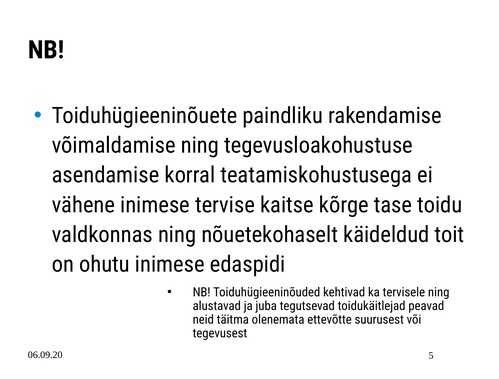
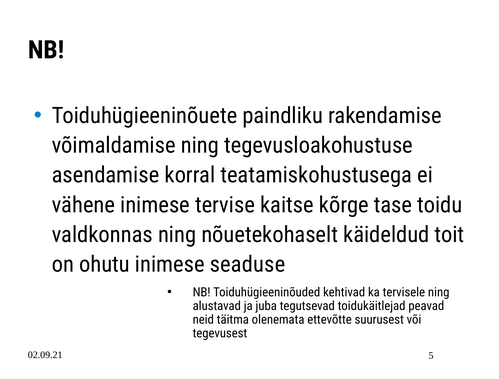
edaspidi: edaspidi -> seaduse
06.09.20: 06.09.20 -> 02.09.21
